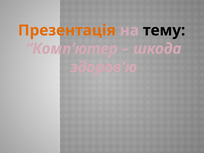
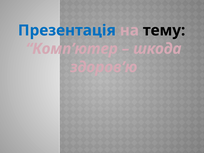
Презентація colour: orange -> blue
